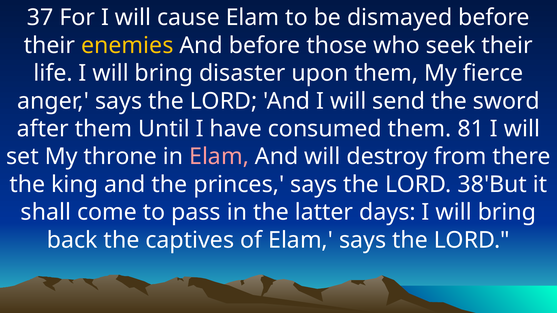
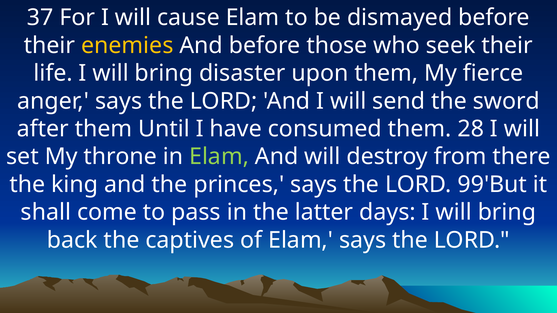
81: 81 -> 28
Elam at (219, 157) colour: pink -> light green
38'But: 38'But -> 99'But
